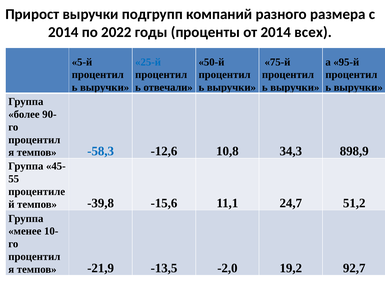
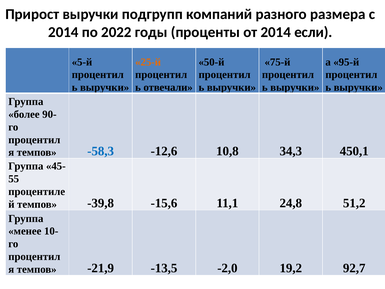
всех: всех -> если
25-й colour: blue -> orange
898,9: 898,9 -> 450,1
24,7: 24,7 -> 24,8
